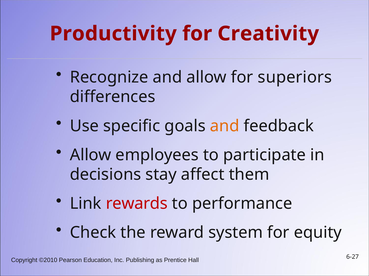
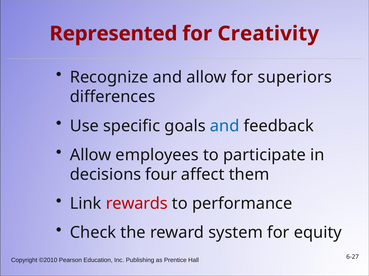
Productivity: Productivity -> Represented
and at (225, 126) colour: orange -> blue
stay: stay -> four
